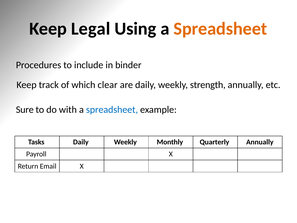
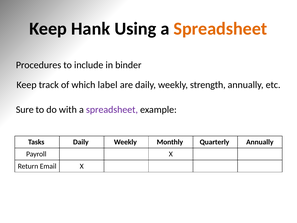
Legal: Legal -> Hank
clear: clear -> label
spreadsheet at (112, 110) colour: blue -> purple
